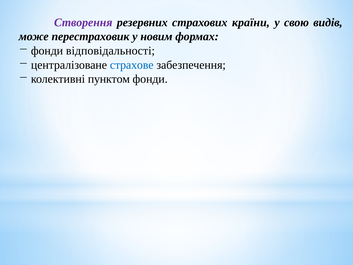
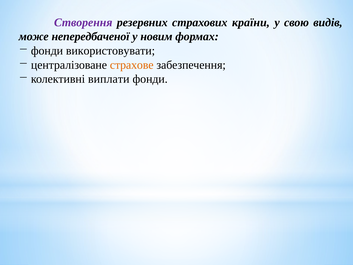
перестраховик: перестраховик -> непередбаченої
відповідальності: відповідальності -> використовувати
страхове colour: blue -> orange
пунктом: пунктом -> виплати
